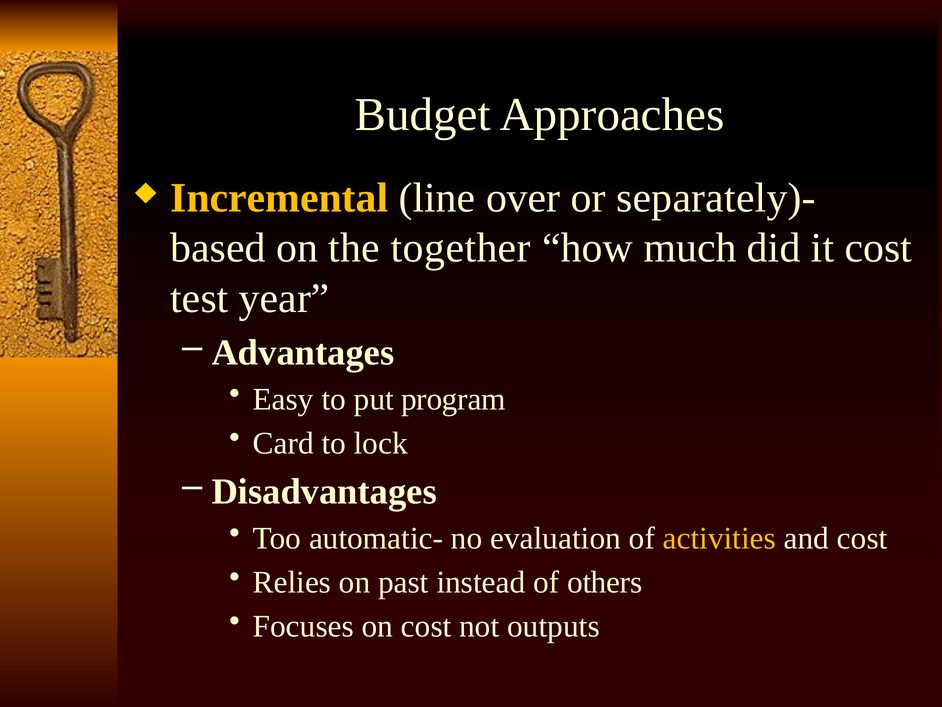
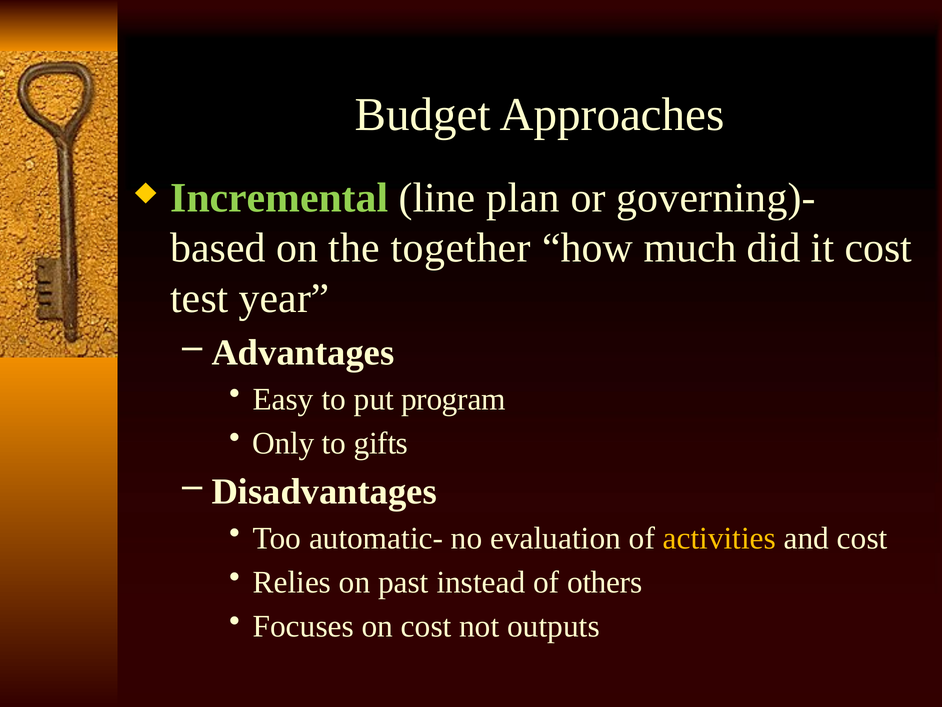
Incremental colour: yellow -> light green
over: over -> plan
separately)-: separately)- -> governing)-
Card: Card -> Only
lock: lock -> gifts
